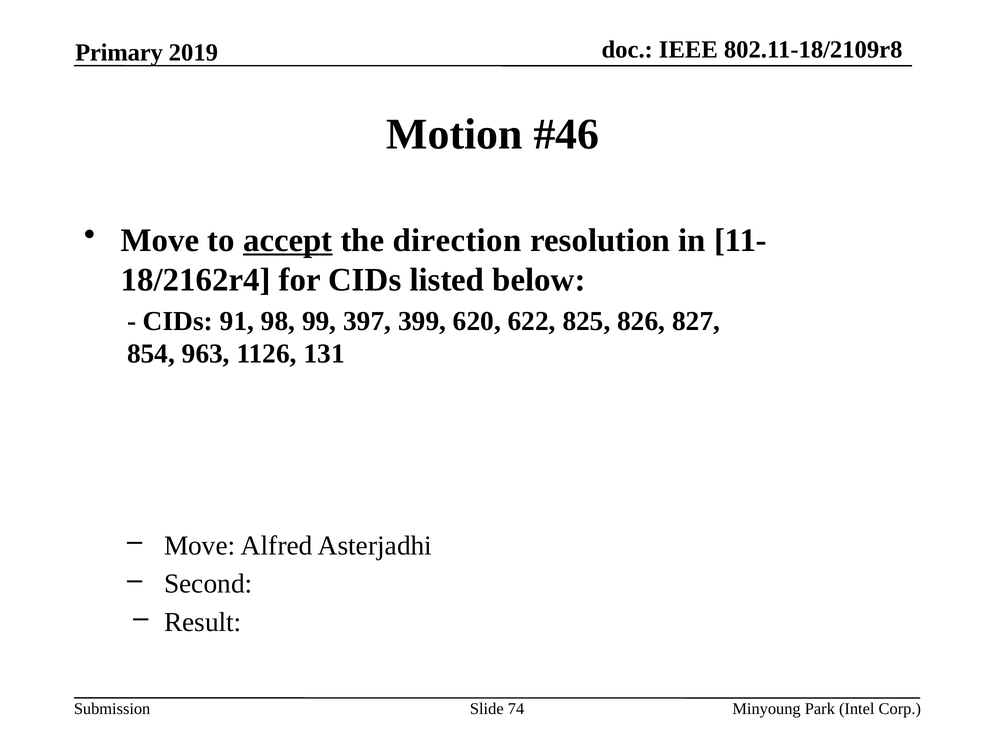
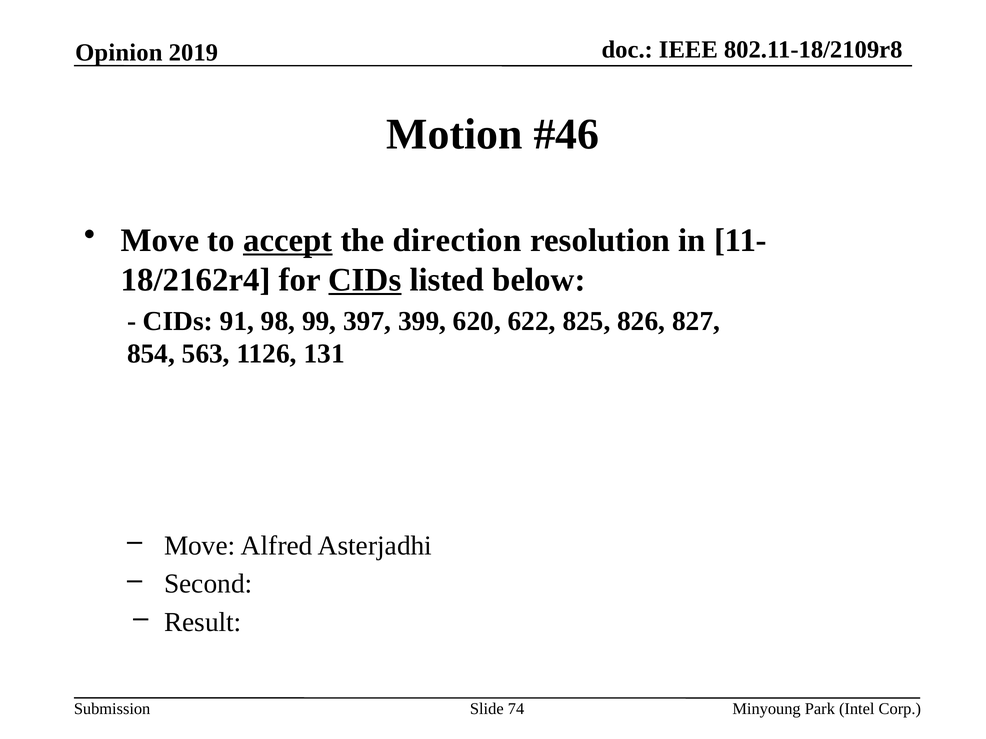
Primary: Primary -> Opinion
CIDs at (365, 280) underline: none -> present
963: 963 -> 563
